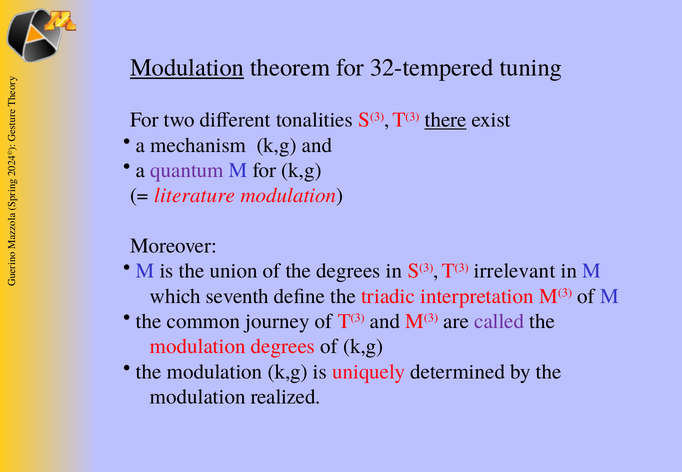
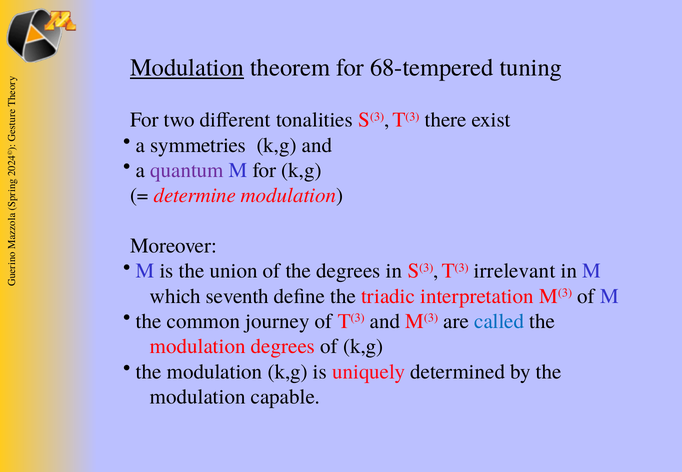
32-tempered: 32-tempered -> 68-tempered
there underline: present -> none
mechanism: mechanism -> symmetries
literature: literature -> determine
called colour: purple -> blue
realized: realized -> capable
